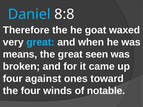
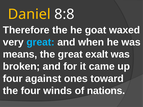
Daniel colour: light blue -> yellow
seen: seen -> exalt
notable: notable -> nations
